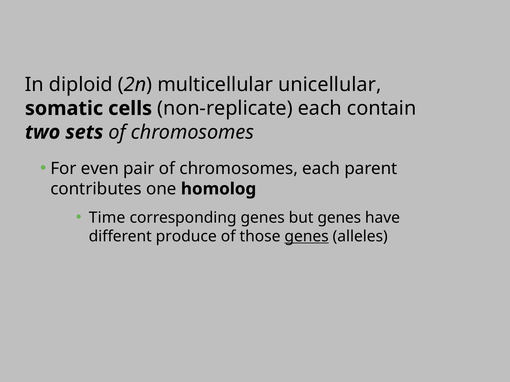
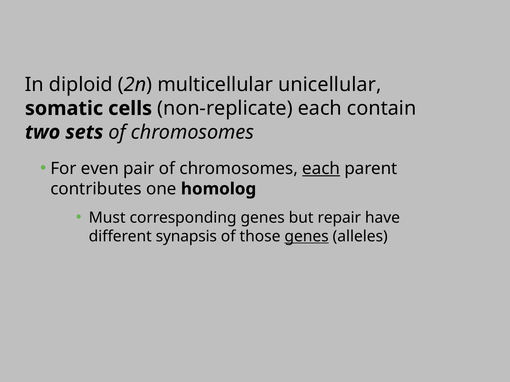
each at (321, 169) underline: none -> present
Time: Time -> Must
but genes: genes -> repair
produce: produce -> synapsis
